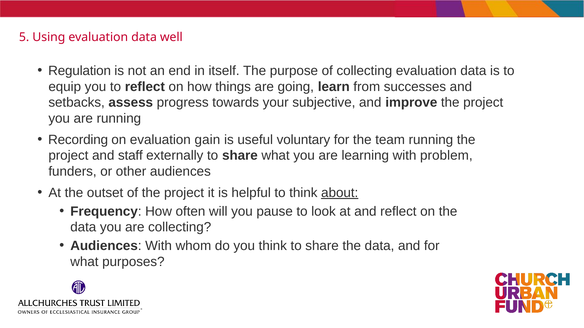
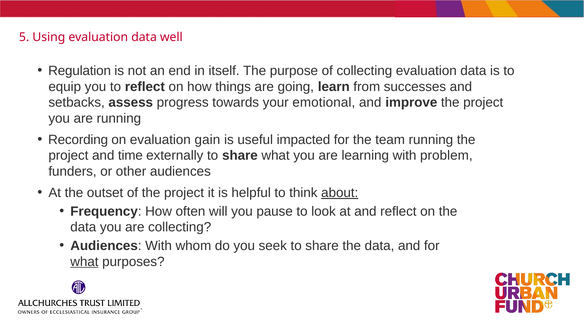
subjective: subjective -> emotional
voluntary: voluntary -> impacted
staff: staff -> time
you think: think -> seek
what at (84, 262) underline: none -> present
